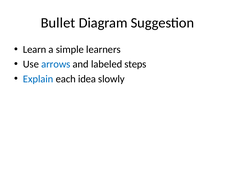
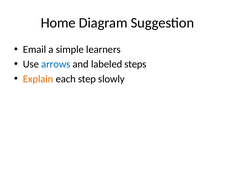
Bullet: Bullet -> Home
Learn: Learn -> Email
Explain colour: blue -> orange
idea: idea -> step
